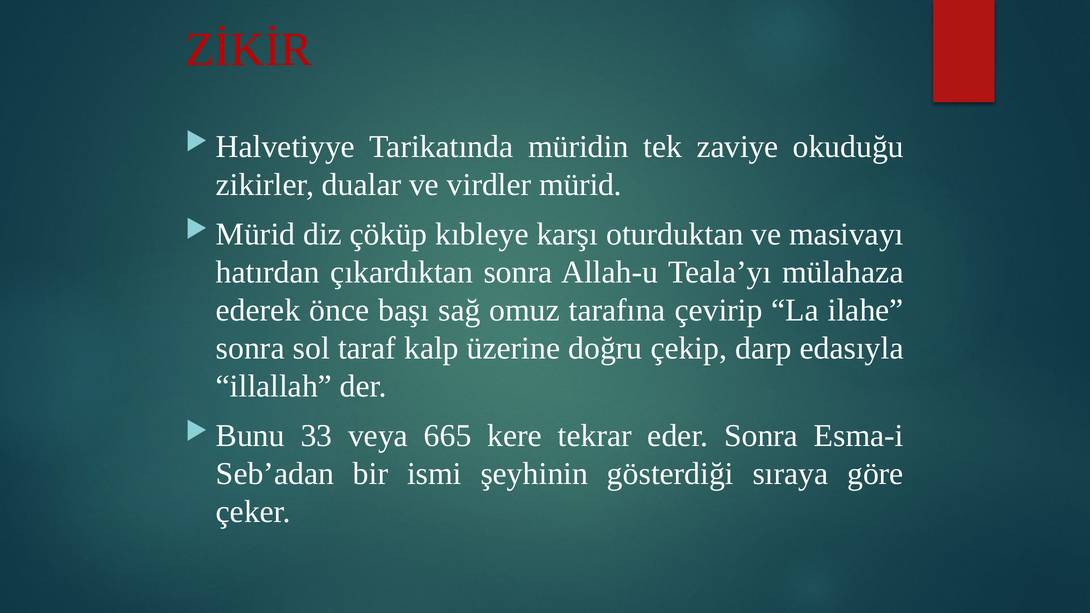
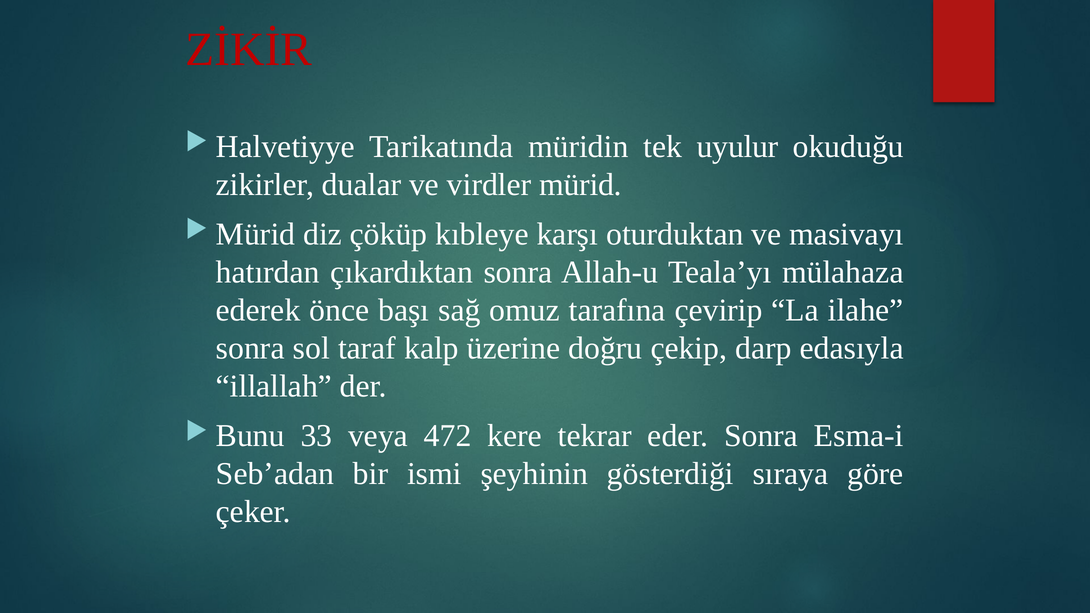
zaviye: zaviye -> uyulur
665: 665 -> 472
